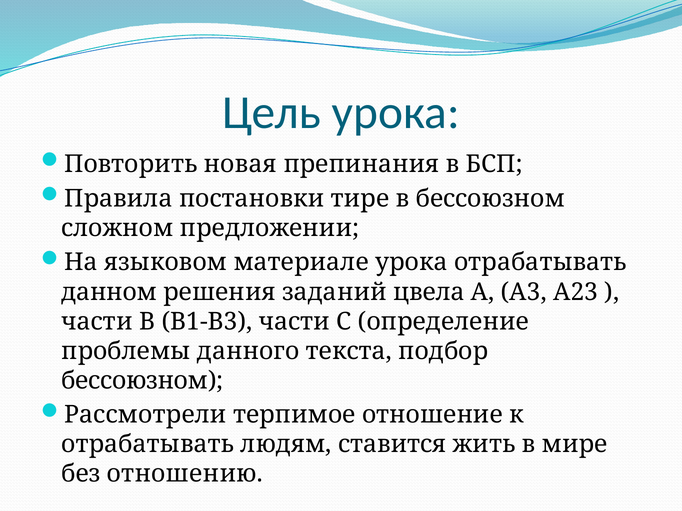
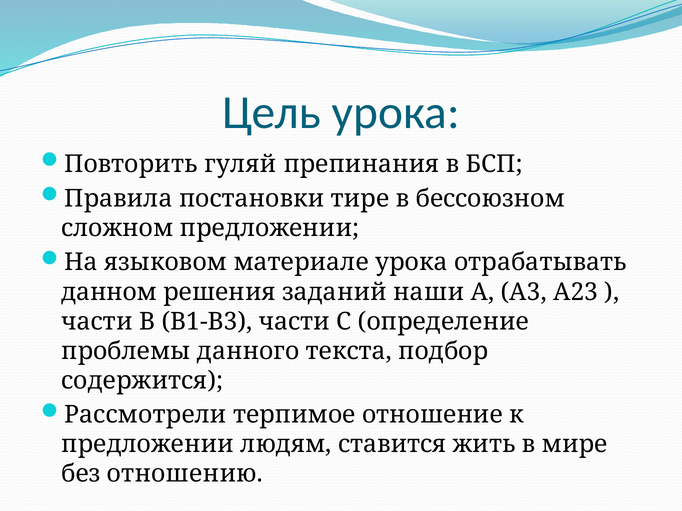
новая: новая -> гуляй
цвела: цвела -> наши
бессоюзном at (142, 381): бессоюзном -> содержится
отрабатывать at (148, 445): отрабатывать -> предложении
